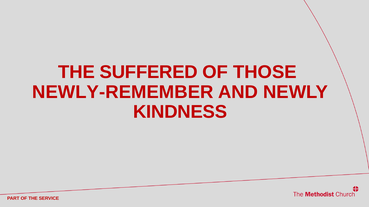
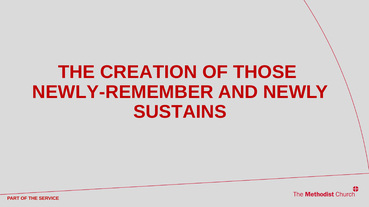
SUFFERED: SUFFERED -> CREATION
KINDNESS: KINDNESS -> SUSTAINS
